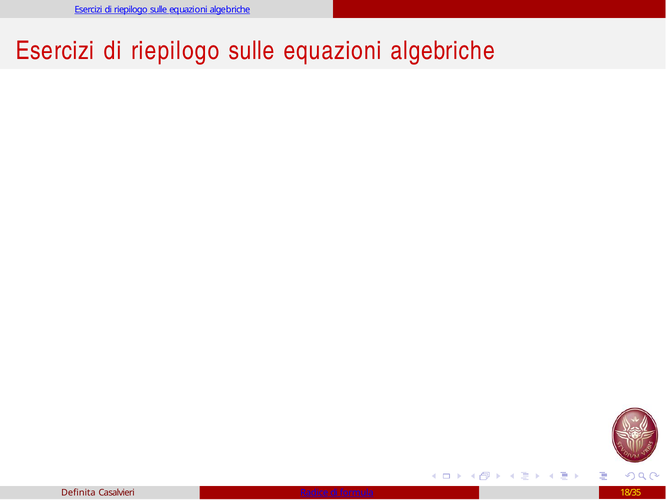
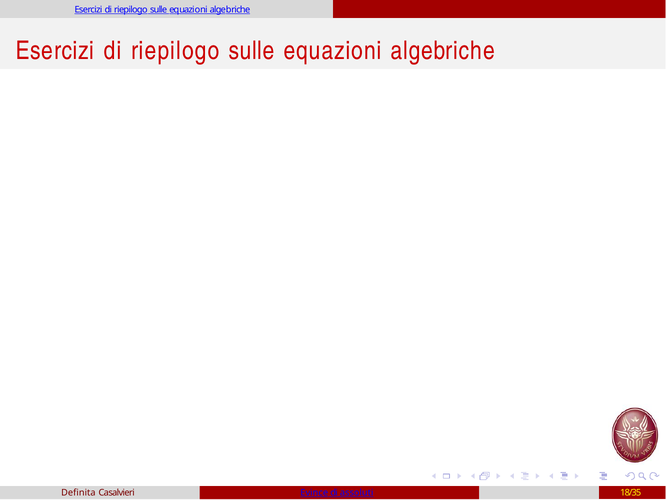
Radice: Radice -> Evince
formula: formula -> assoluti
